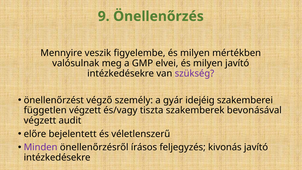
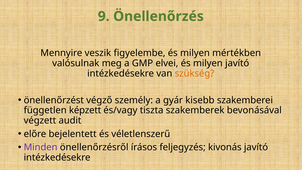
szükség colour: purple -> orange
idejéig: idejéig -> kisebb
független végzett: végzett -> képzett
